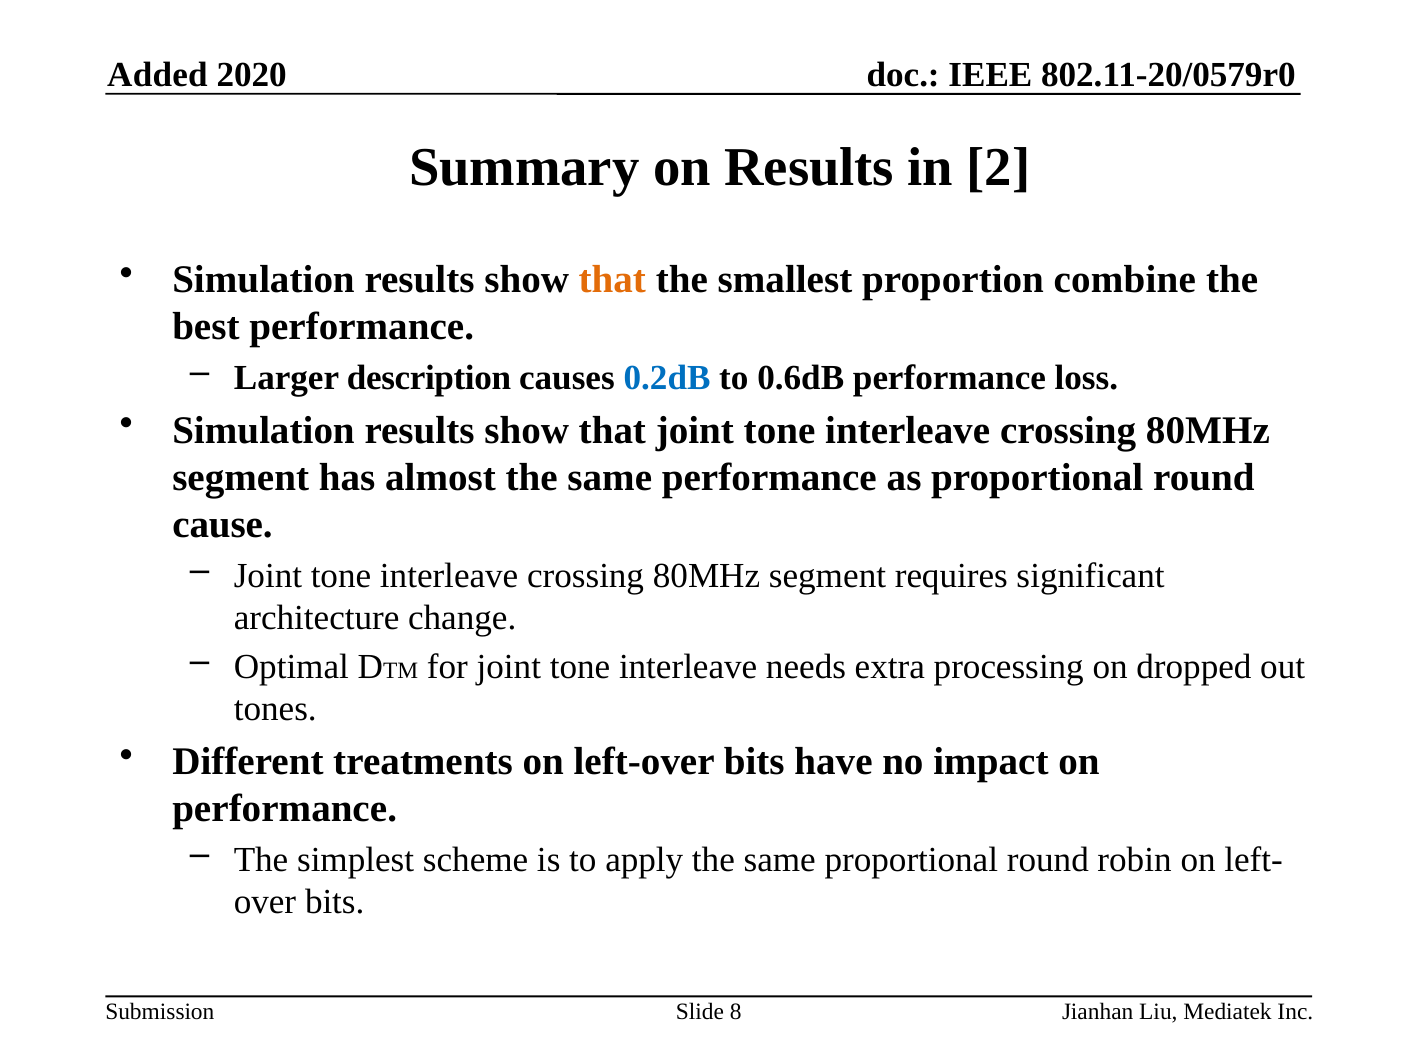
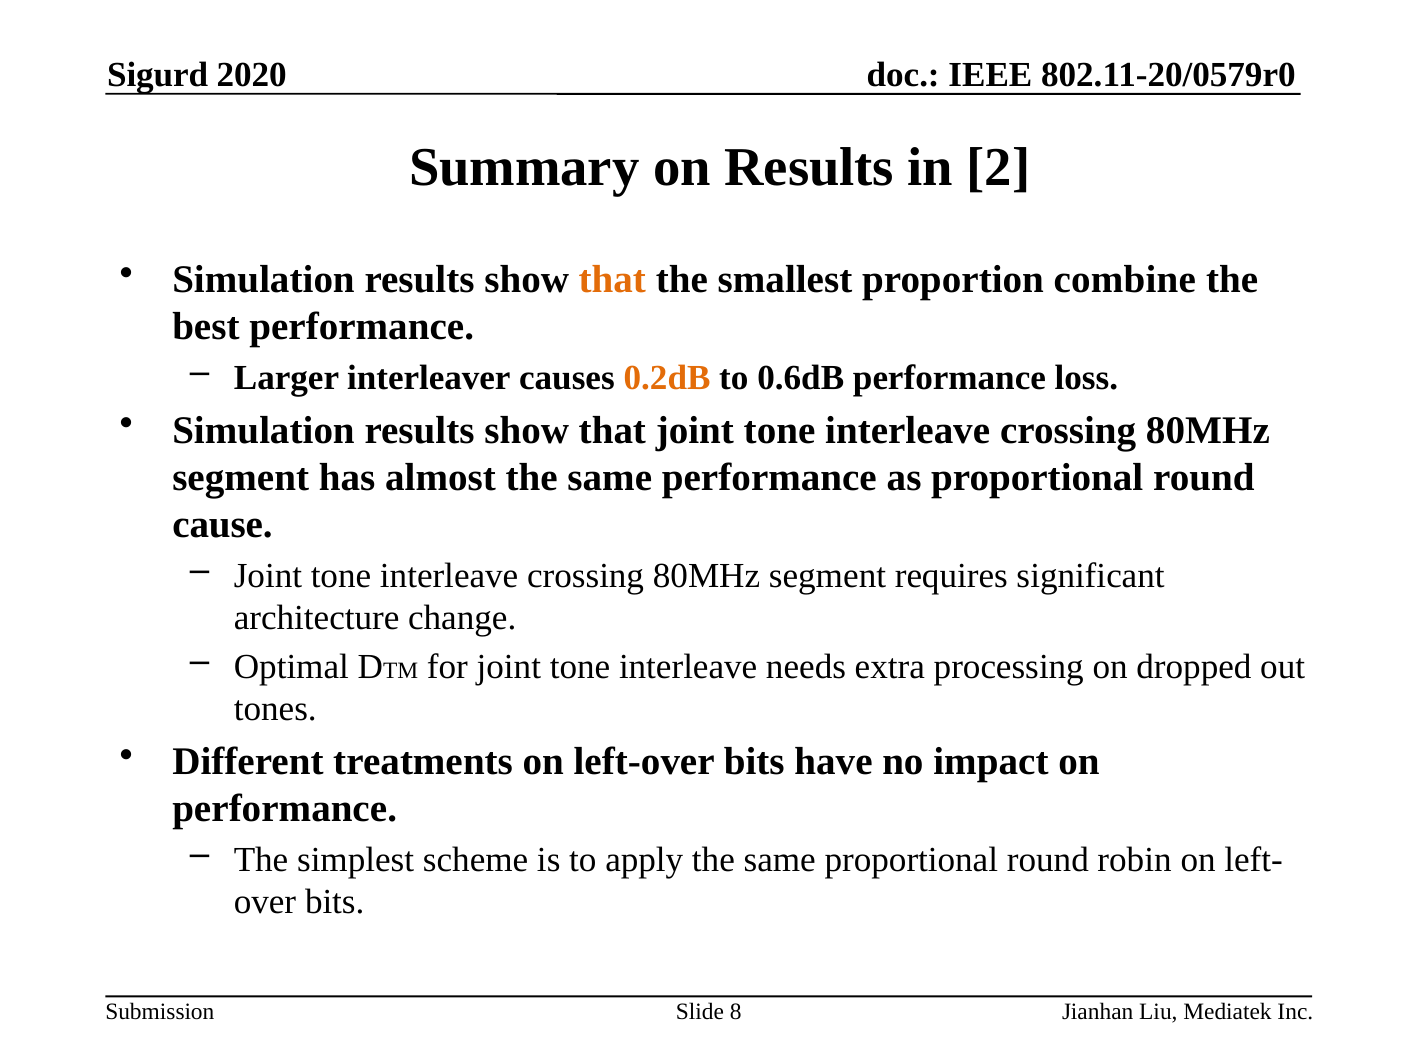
Added: Added -> Sigurd
description: description -> interleaver
0.2dB colour: blue -> orange
